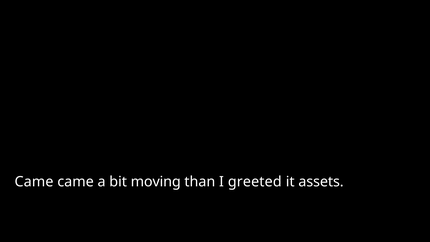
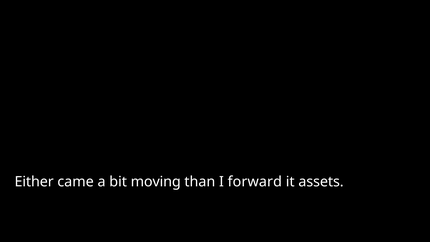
Came at (34, 182): Came -> Either
greeted: greeted -> forward
